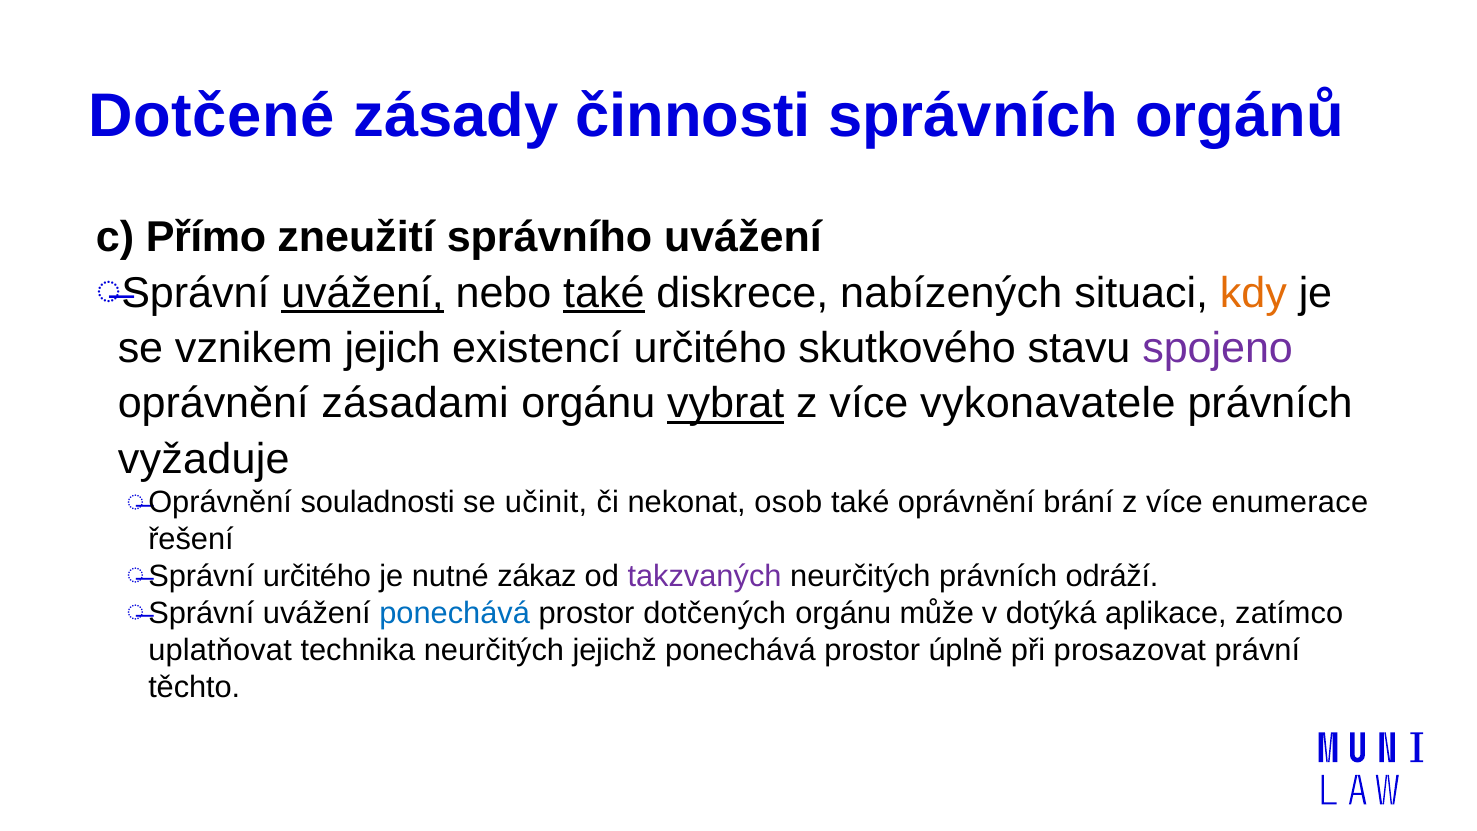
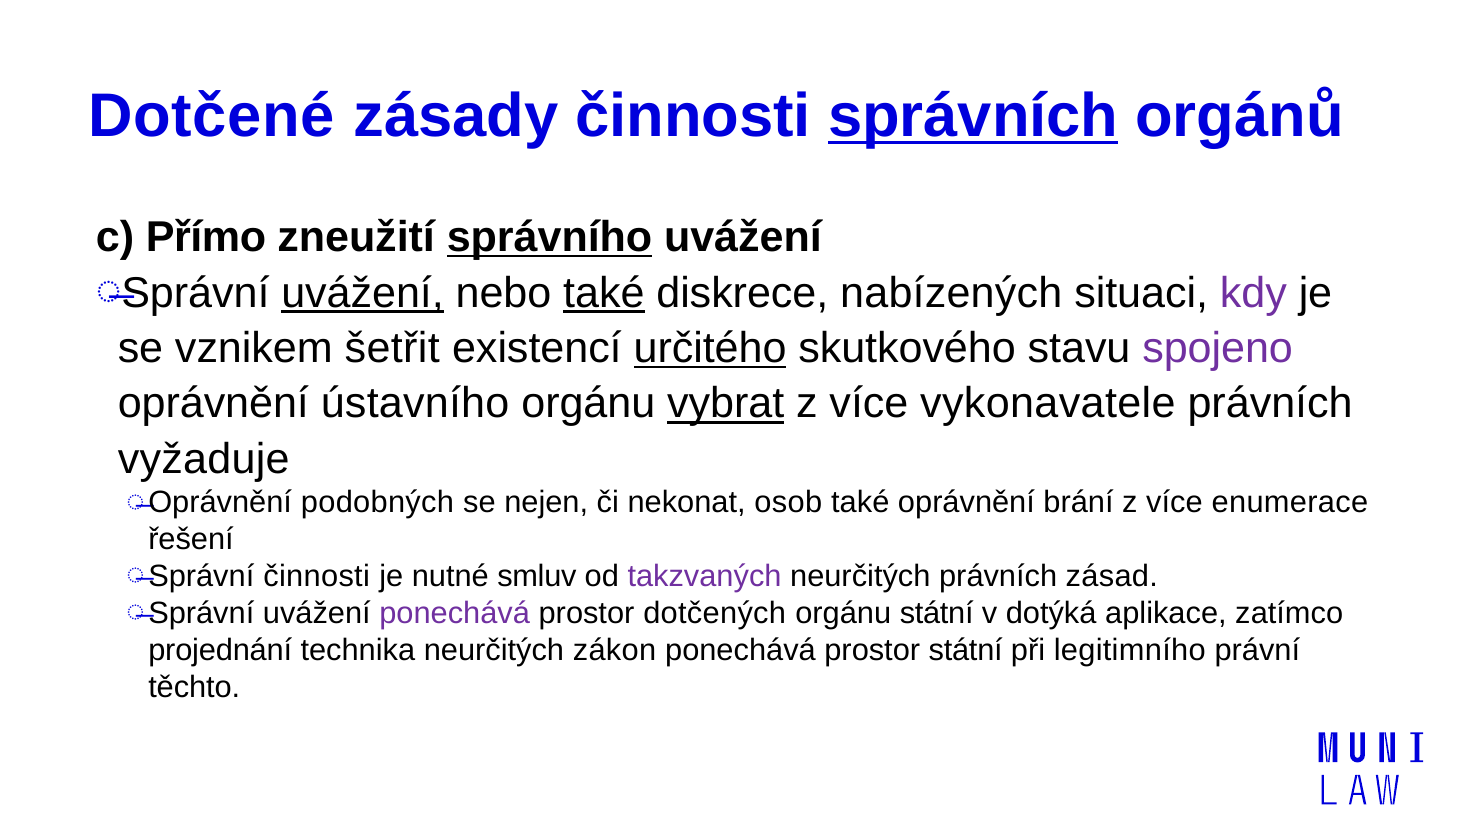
správních underline: none -> present
správního underline: none -> present
kdy colour: orange -> purple
jejich: jejich -> šetřit
určitého at (710, 348) underline: none -> present
zásadami: zásadami -> ústavního
souladnosti: souladnosti -> podobných
učinit: učinit -> nejen
určitého at (317, 576): určitého -> činnosti
zákaz: zákaz -> smluv
odráží: odráží -> zásad
ponechává at (455, 613) colour: blue -> purple
orgánu může: může -> státní
uplatňovat: uplatňovat -> projednání
jejichž: jejichž -> zákon
prostor úplně: úplně -> státní
prosazovat: prosazovat -> legitimního
